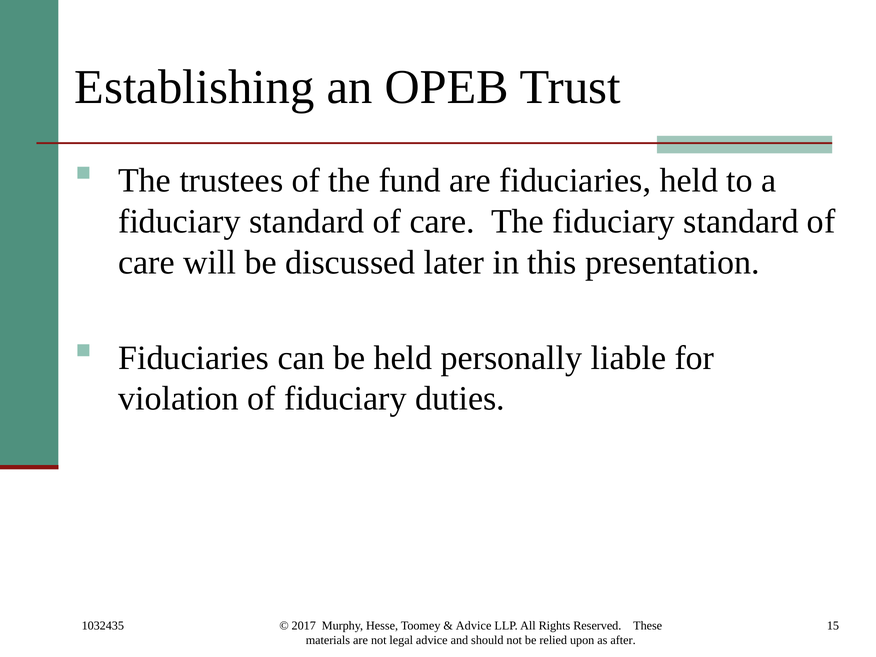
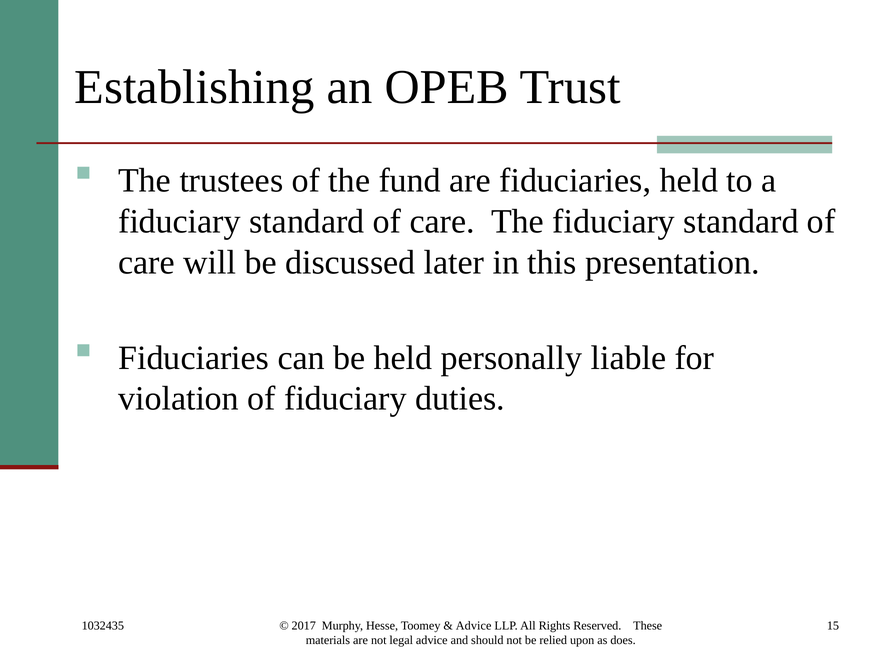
after: after -> does
